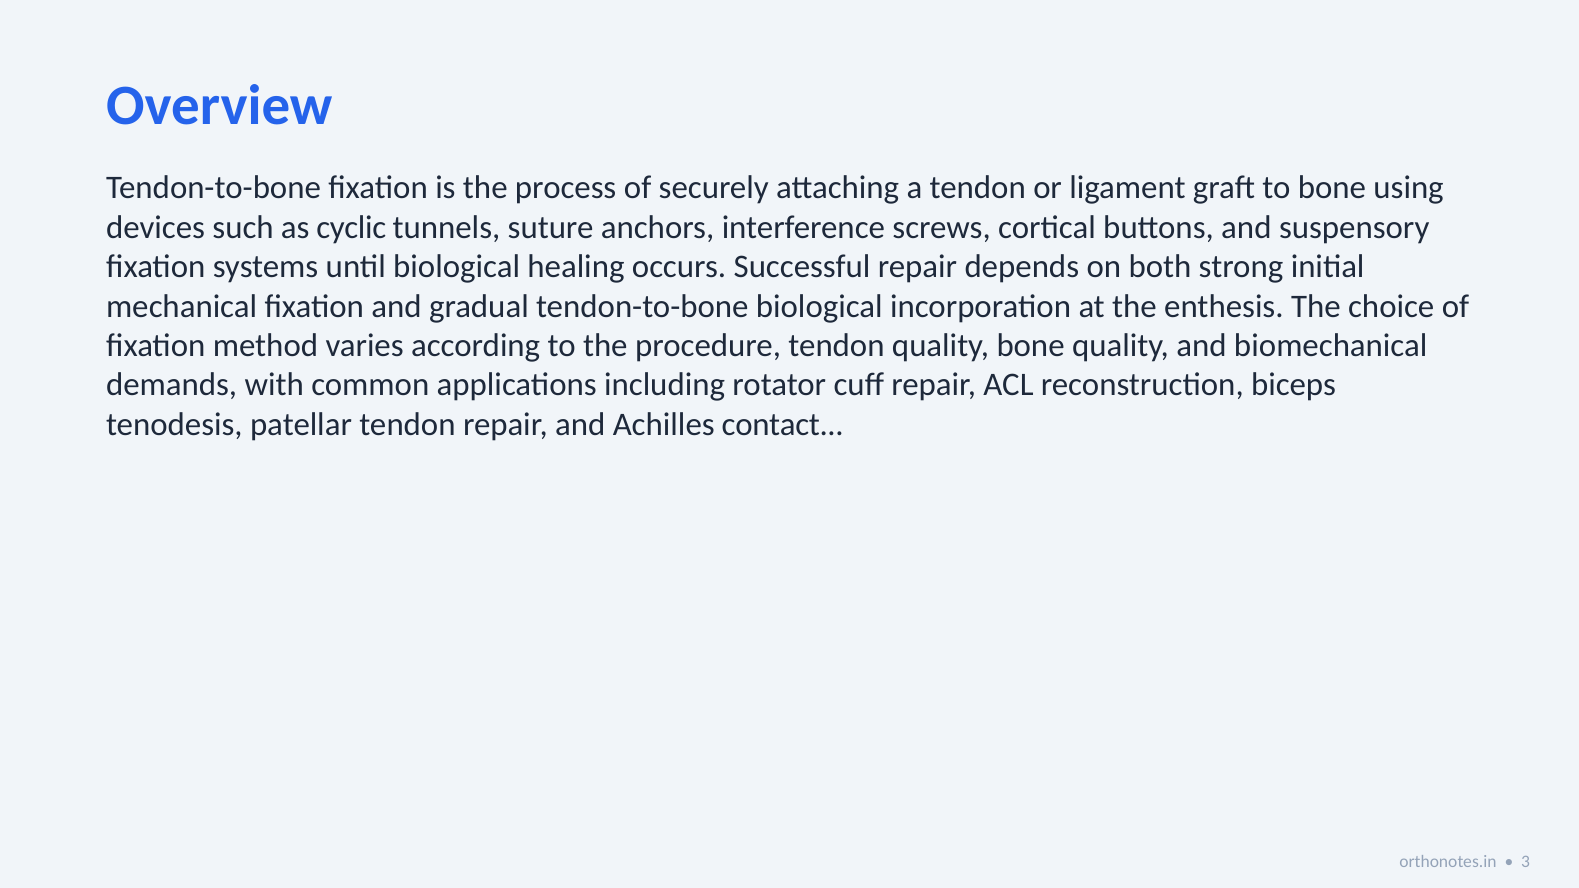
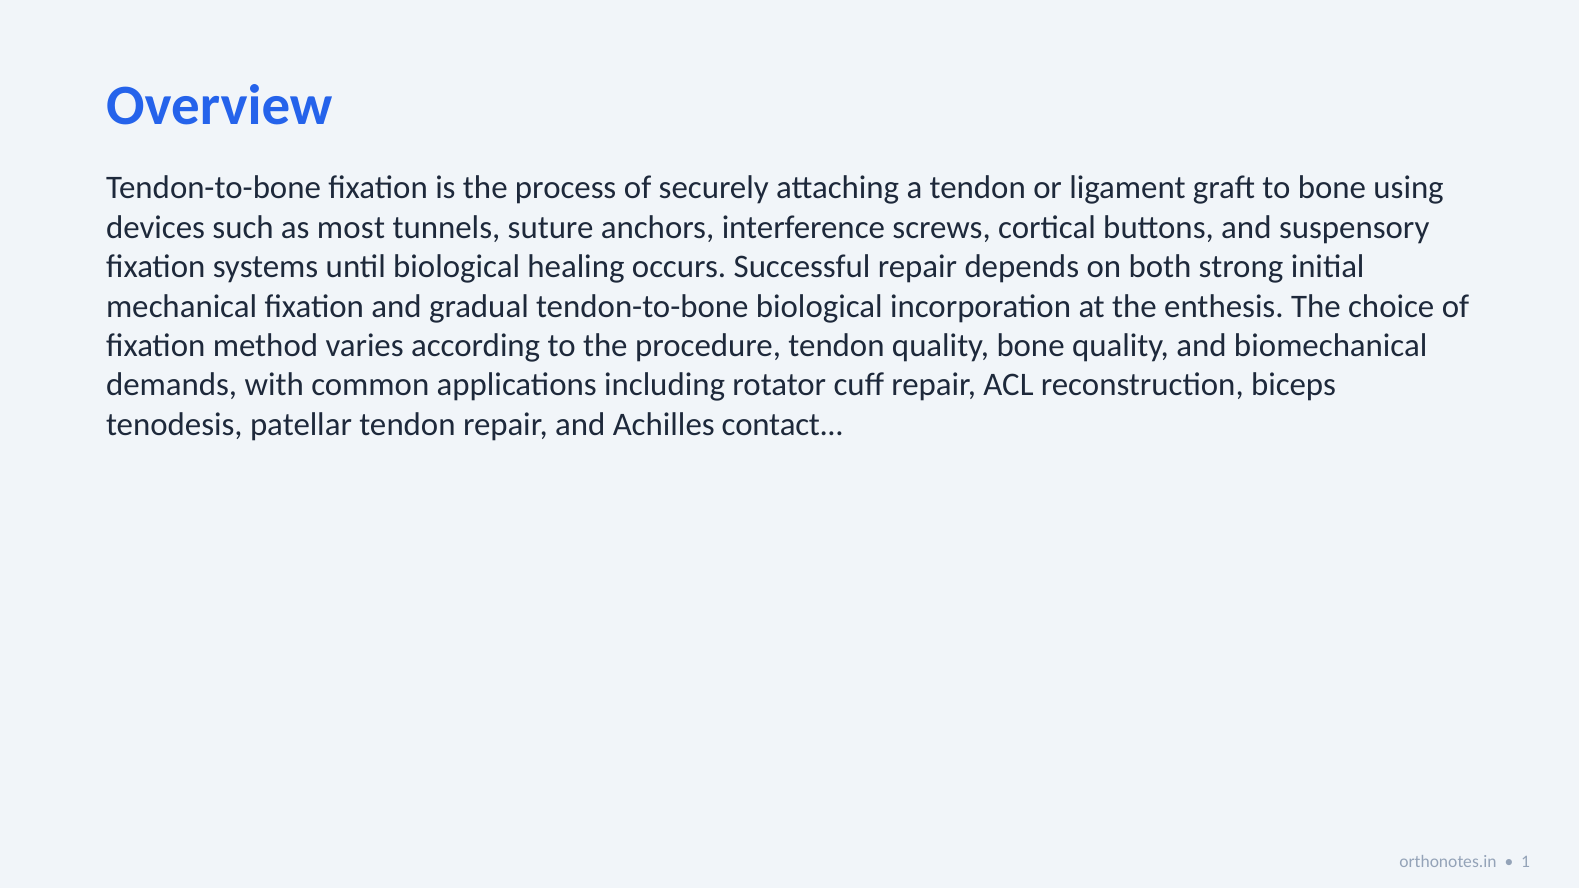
cyclic: cyclic -> most
3: 3 -> 1
